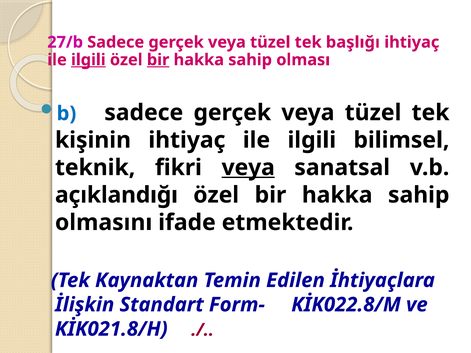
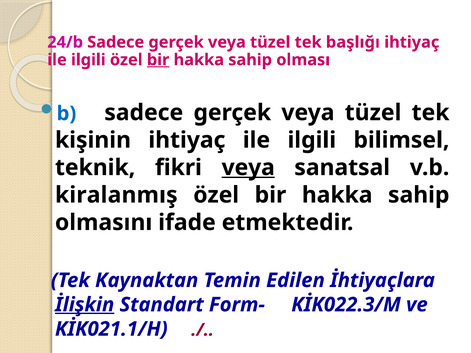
27/b: 27/b -> 24/b
ilgili at (88, 60) underline: present -> none
açıklandığı: açıklandığı -> kiralanmış
İlişkin underline: none -> present
KİK022.8/M: KİK022.8/M -> KİK022.3/M
KİK021.8/H: KİK021.8/H -> KİK021.1/H
